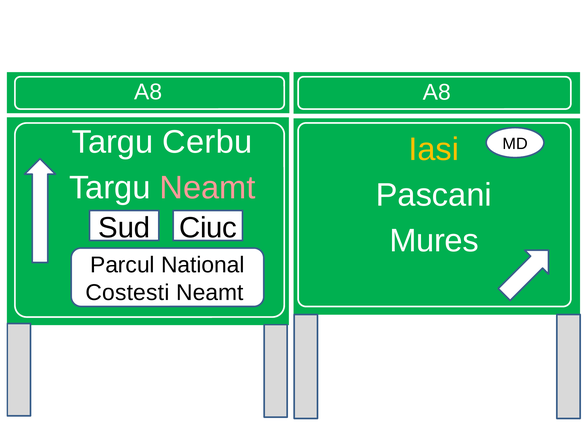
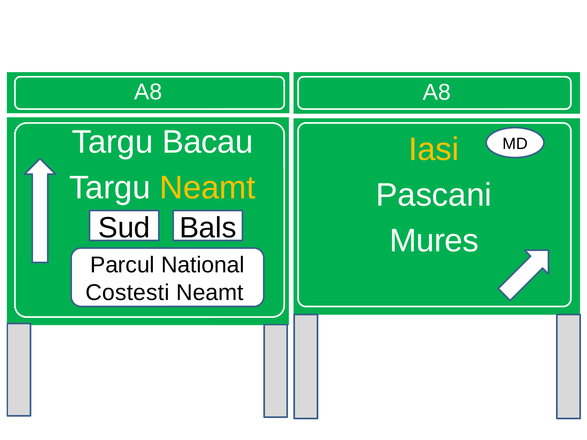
Cerbu: Cerbu -> Bacau
Neamt at (207, 188) colour: pink -> yellow
Ciuc: Ciuc -> Bals
